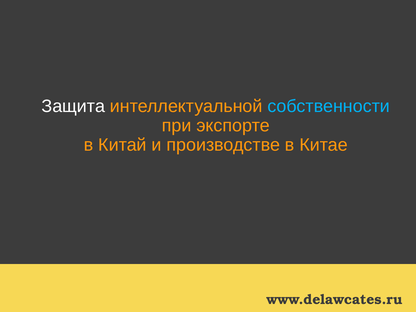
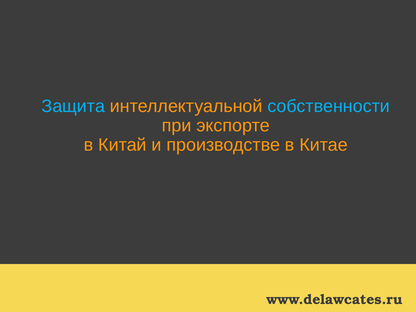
Защита colour: white -> light blue
